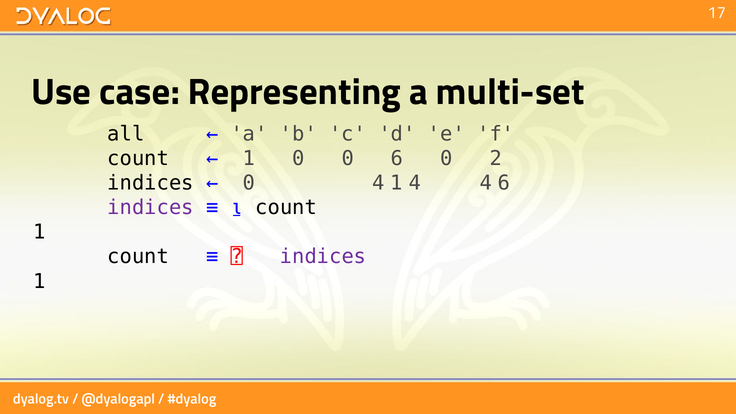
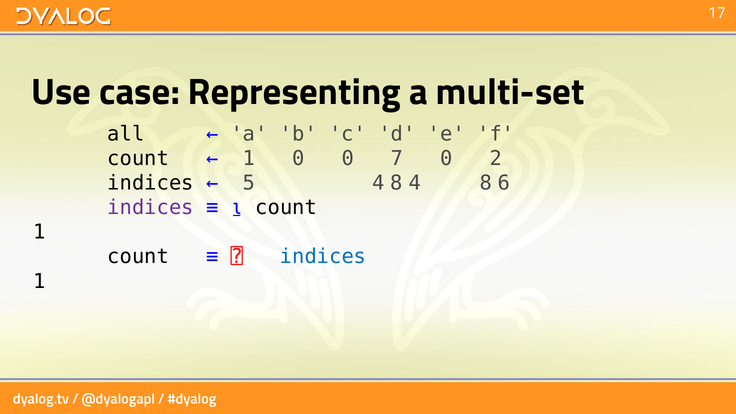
0 6: 6 -> 7
0 at (249, 183): 0 -> 5
1 at (397, 183): 1 -> 8
4 at (486, 183): 4 -> 8
indices at (323, 257) colour: purple -> blue
